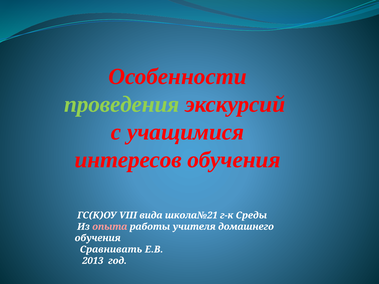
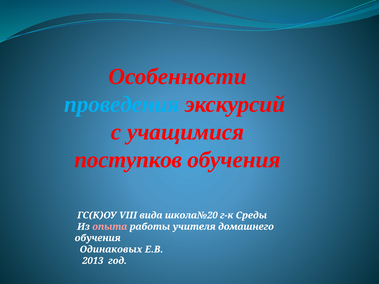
проведения colour: light green -> light blue
интересов: интересов -> поступков
школа№21: школа№21 -> школа№20
Сравнивать: Сравнивать -> Одинаковых
